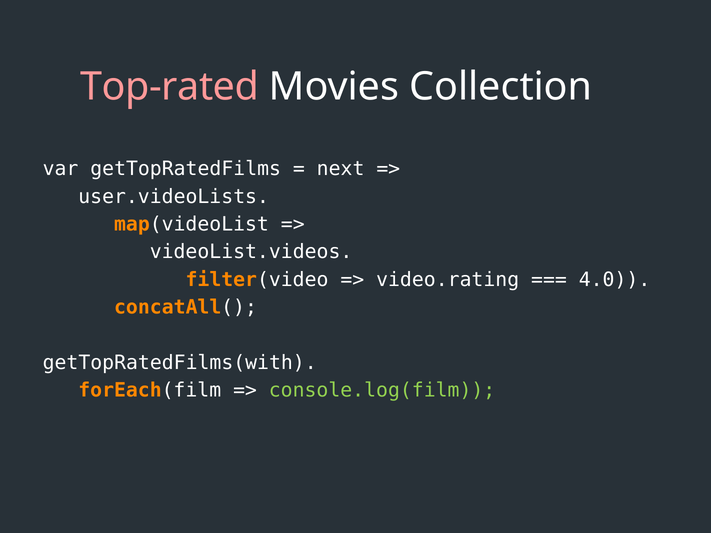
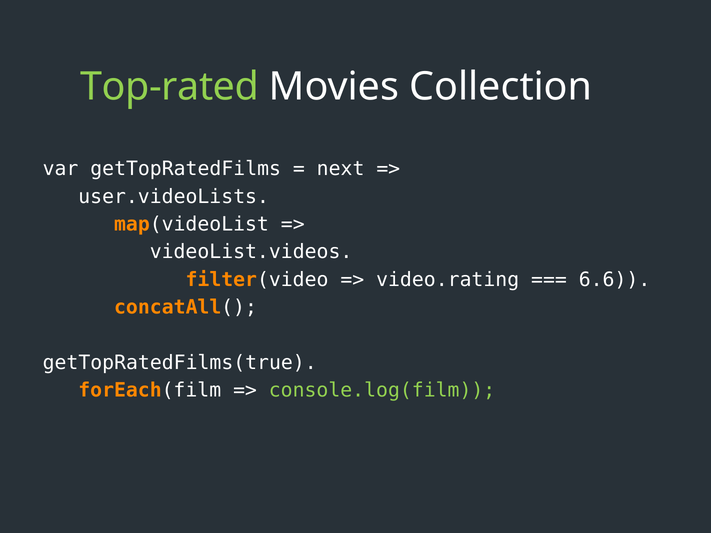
Top-rated colour: pink -> light green
4.0: 4.0 -> 6.6
getTopRatedFilms(with: getTopRatedFilms(with -> getTopRatedFilms(true
